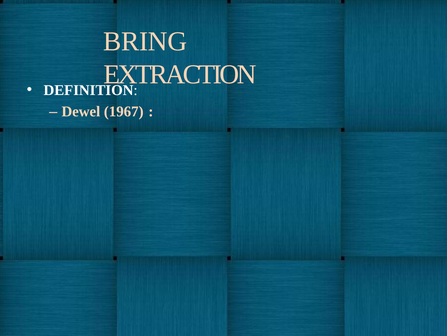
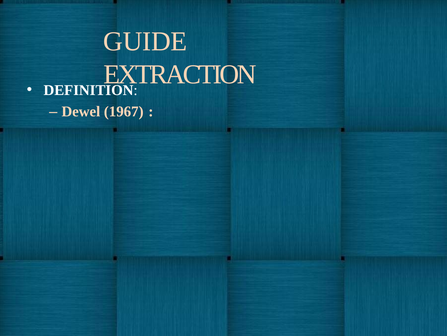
BRING: BRING -> GUIDE
